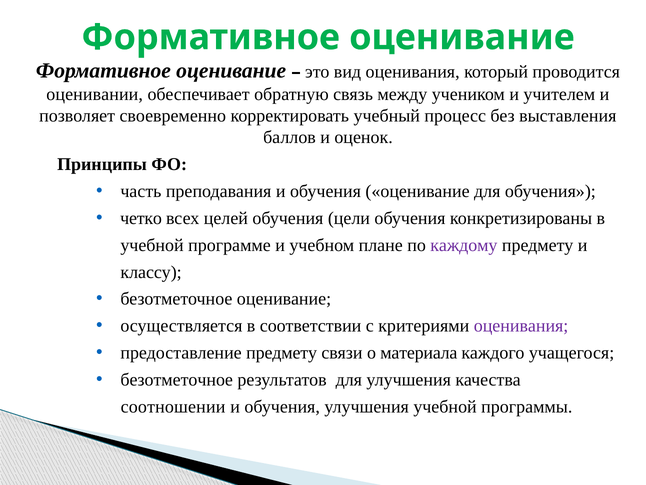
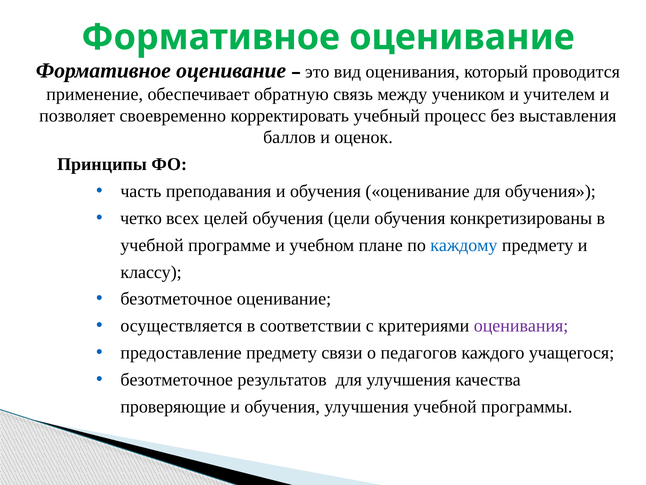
оценивании: оценивании -> применение
каждому colour: purple -> blue
материала: материала -> педагогов
соотношении: соотношении -> проверяющие
